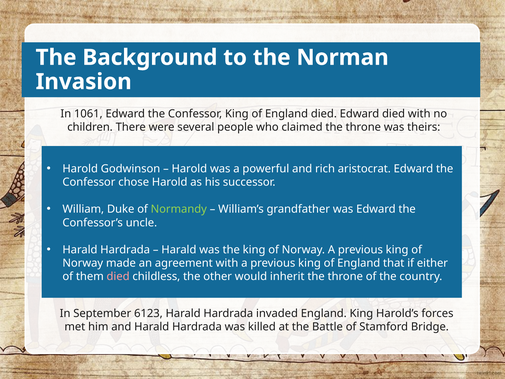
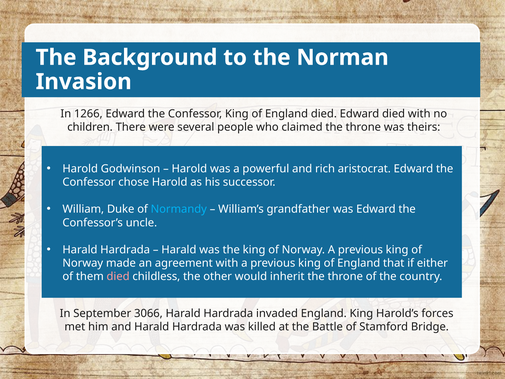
1061: 1061 -> 1266
Normandy colour: light green -> light blue
6123: 6123 -> 3066
